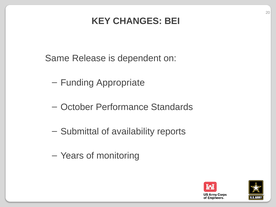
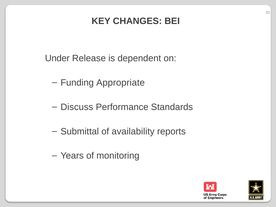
Same: Same -> Under
October: October -> Discuss
